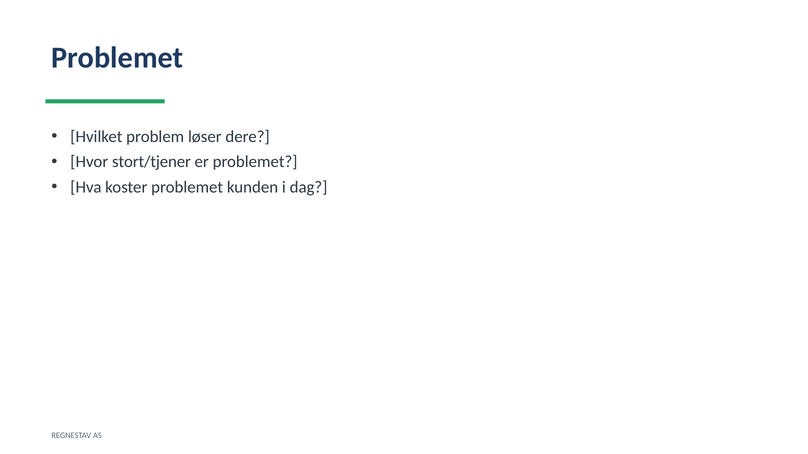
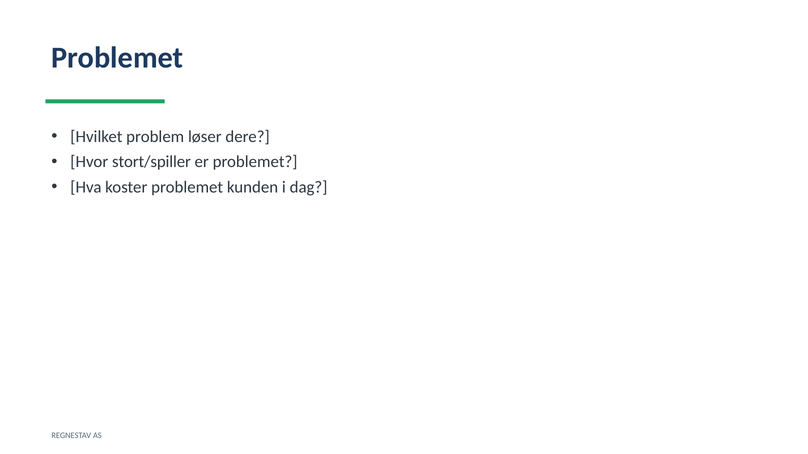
stort/tjener: stort/tjener -> stort/spiller
